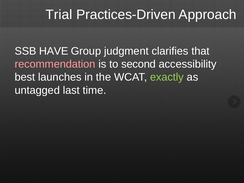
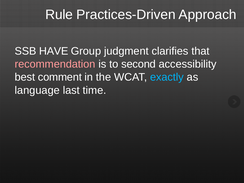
Trial: Trial -> Rule
launches: launches -> comment
exactly colour: light green -> light blue
untagged: untagged -> language
